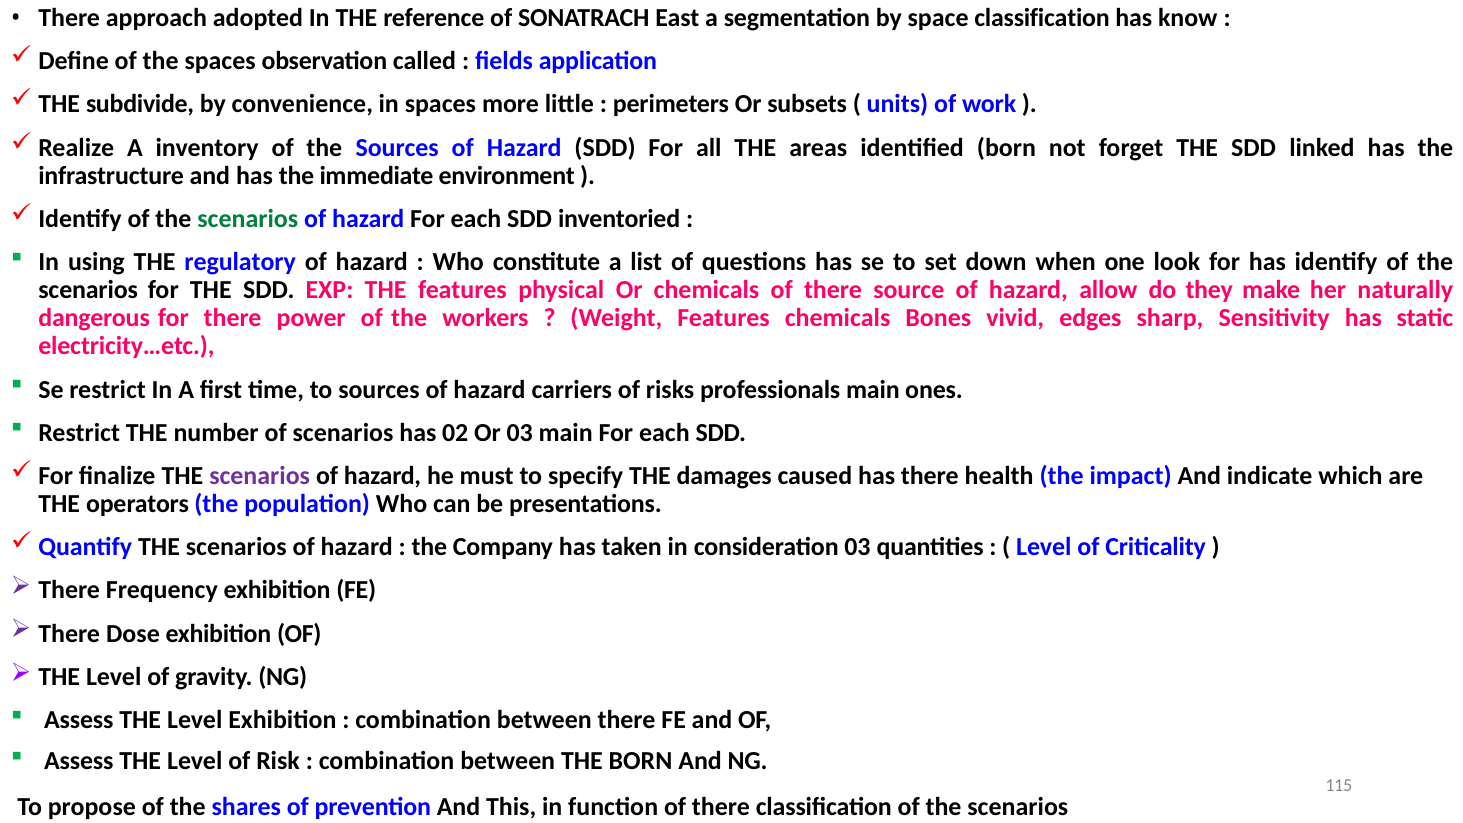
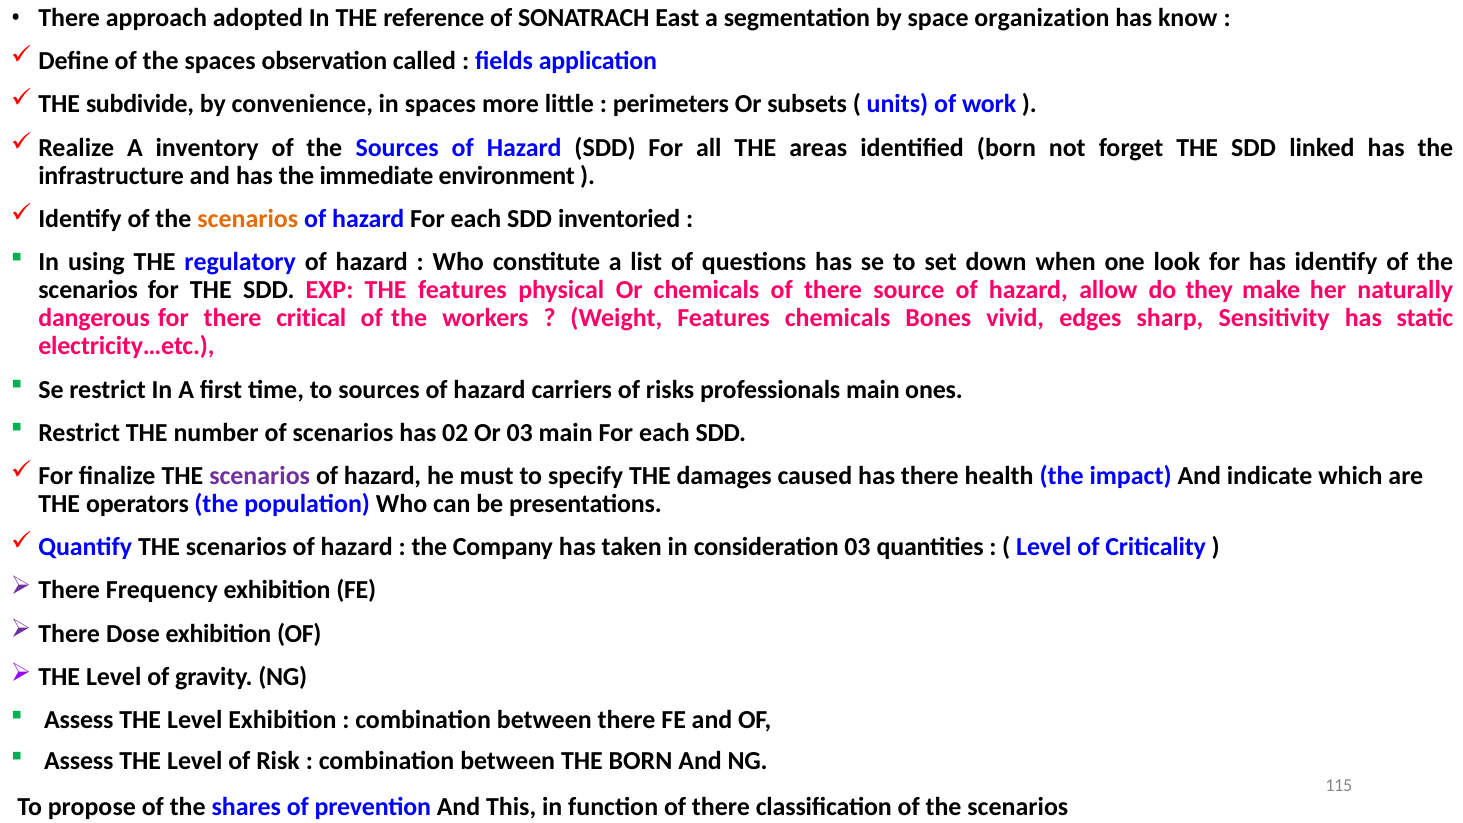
space classification: classification -> organization
scenarios at (248, 219) colour: green -> orange
power: power -> critical
